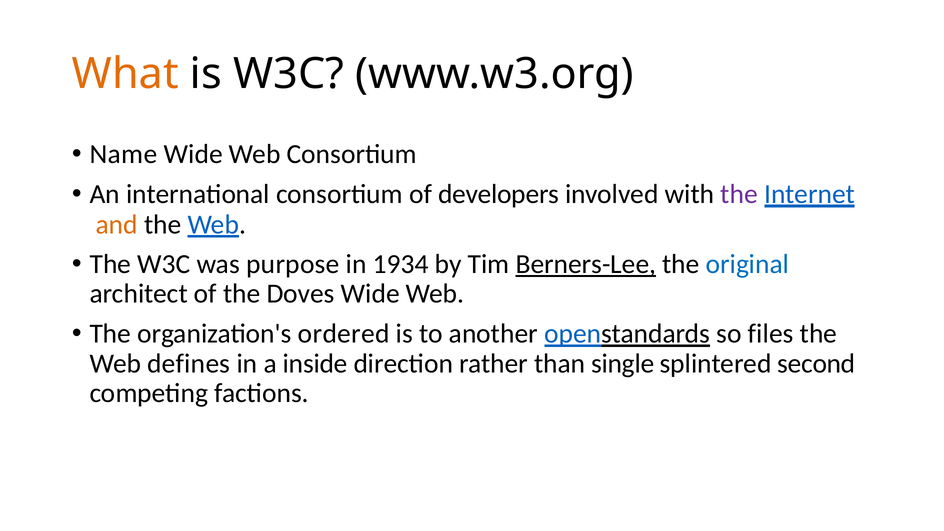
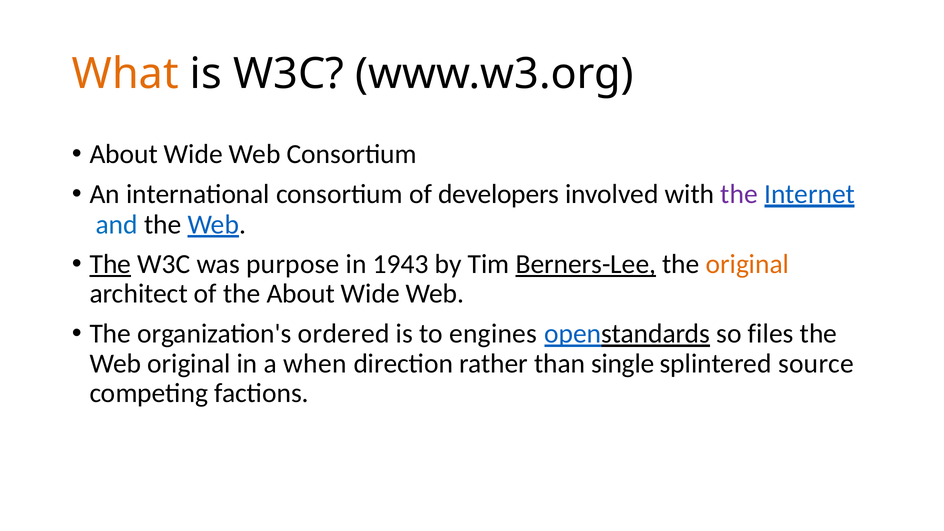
Name at (124, 154): Name -> About
and colour: orange -> blue
The at (110, 264) underline: none -> present
1934: 1934 -> 1943
original at (747, 264) colour: blue -> orange
the Doves: Doves -> About
another: another -> engines
Web defines: defines -> original
inside: inside -> when
second: second -> source
